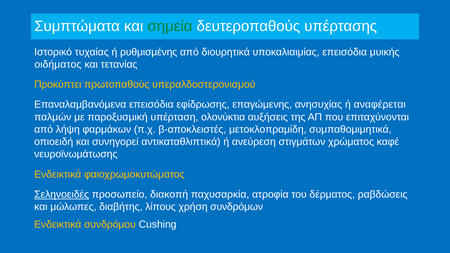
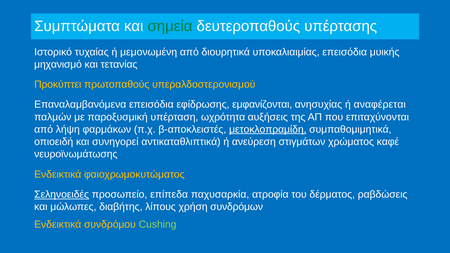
ρυθμισμένης: ρυθμισμένης -> μεμονωμένη
οιδήματος: οιδήματος -> μηχανισμό
επαγώμενης: επαγώμενης -> εμφανίζονται
ολονύκτια: ολονύκτια -> ωχρότητα
μετοκλοπραμίδη underline: none -> present
διακοπή: διακοπή -> επίπεδα
Cushing colour: white -> light green
